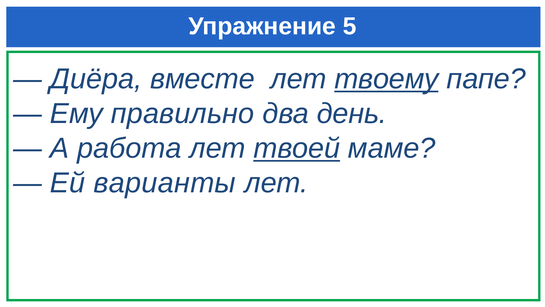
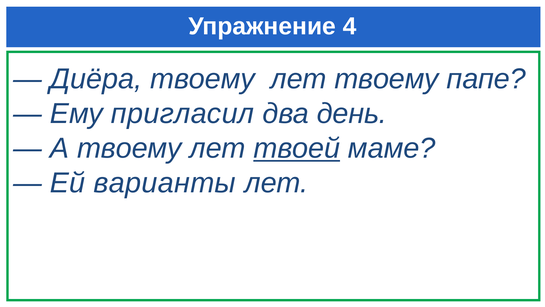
5: 5 -> 4
Диёра вместе: вместе -> твоему
твоему at (387, 79) underline: present -> none
правильно: правильно -> пригласил
А работа: работа -> твоему
